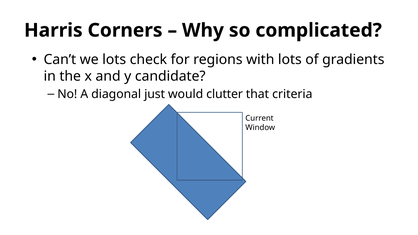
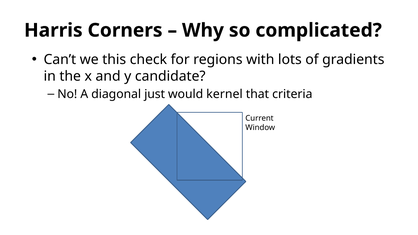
we lots: lots -> this
clutter: clutter -> kernel
